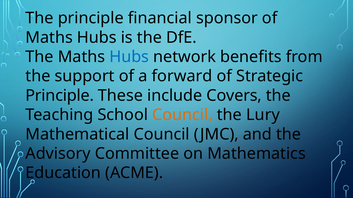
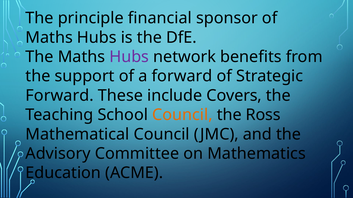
Hubs at (129, 57) colour: blue -> purple
Principle at (60, 96): Principle -> Forward
Lury: Lury -> Ross
